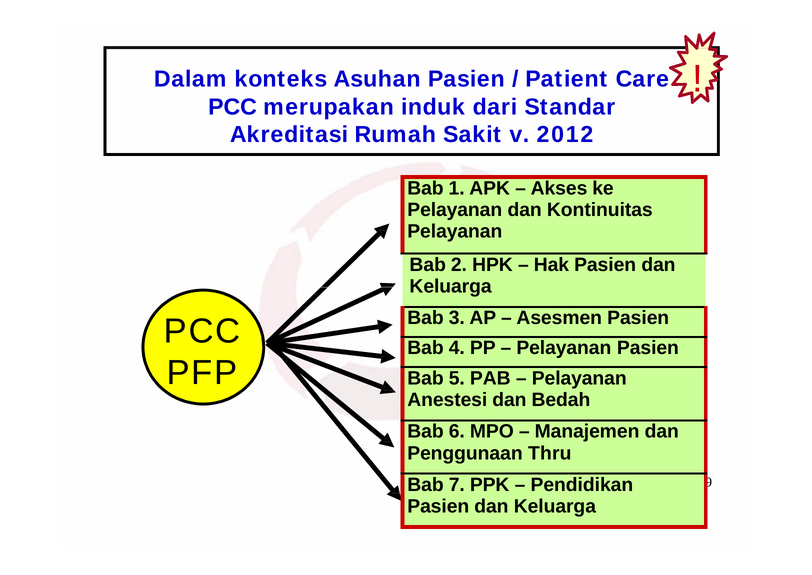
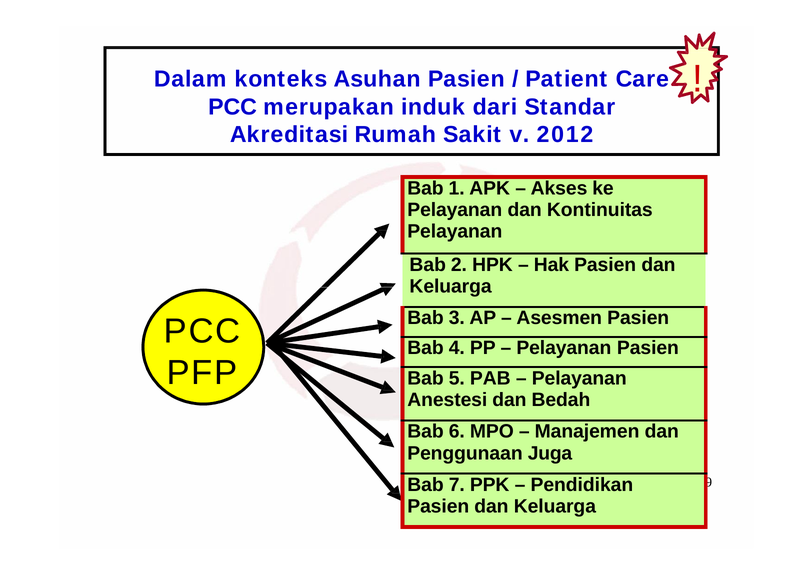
Thru: Thru -> Juga
